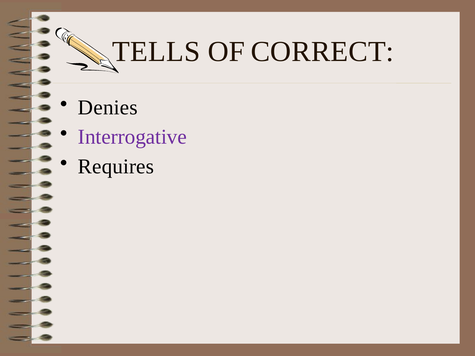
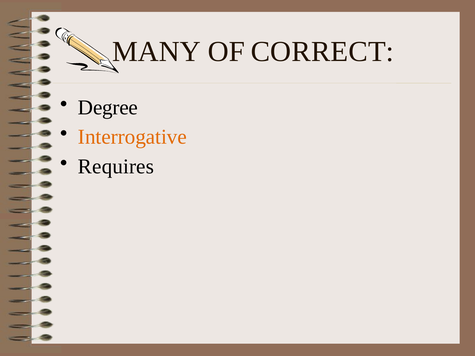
TELLS: TELLS -> MANY
Denies: Denies -> Degree
Interrogative colour: purple -> orange
